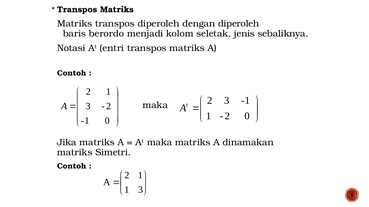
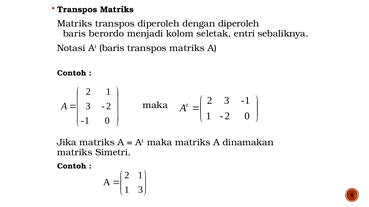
jenis: jenis -> entri
At entri: entri -> baris
